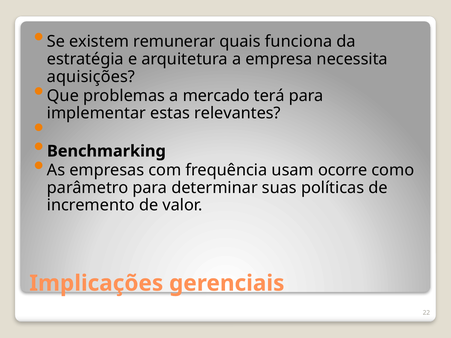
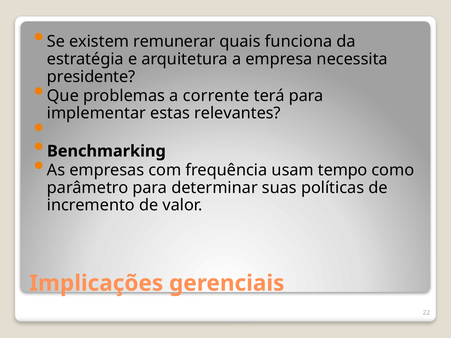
aquisições: aquisições -> presidente
mercado: mercado -> corrente
ocorre: ocorre -> tempo
